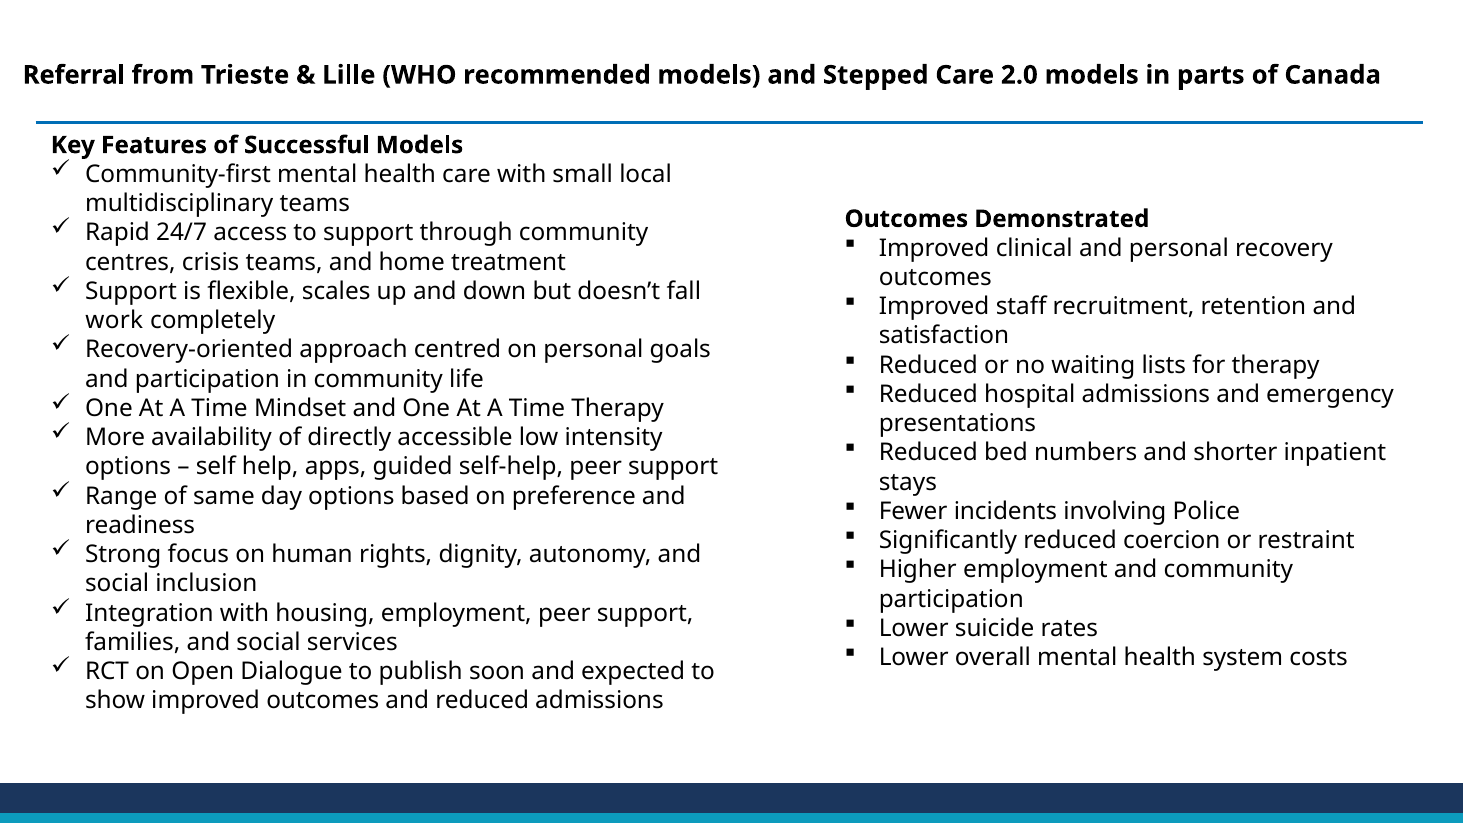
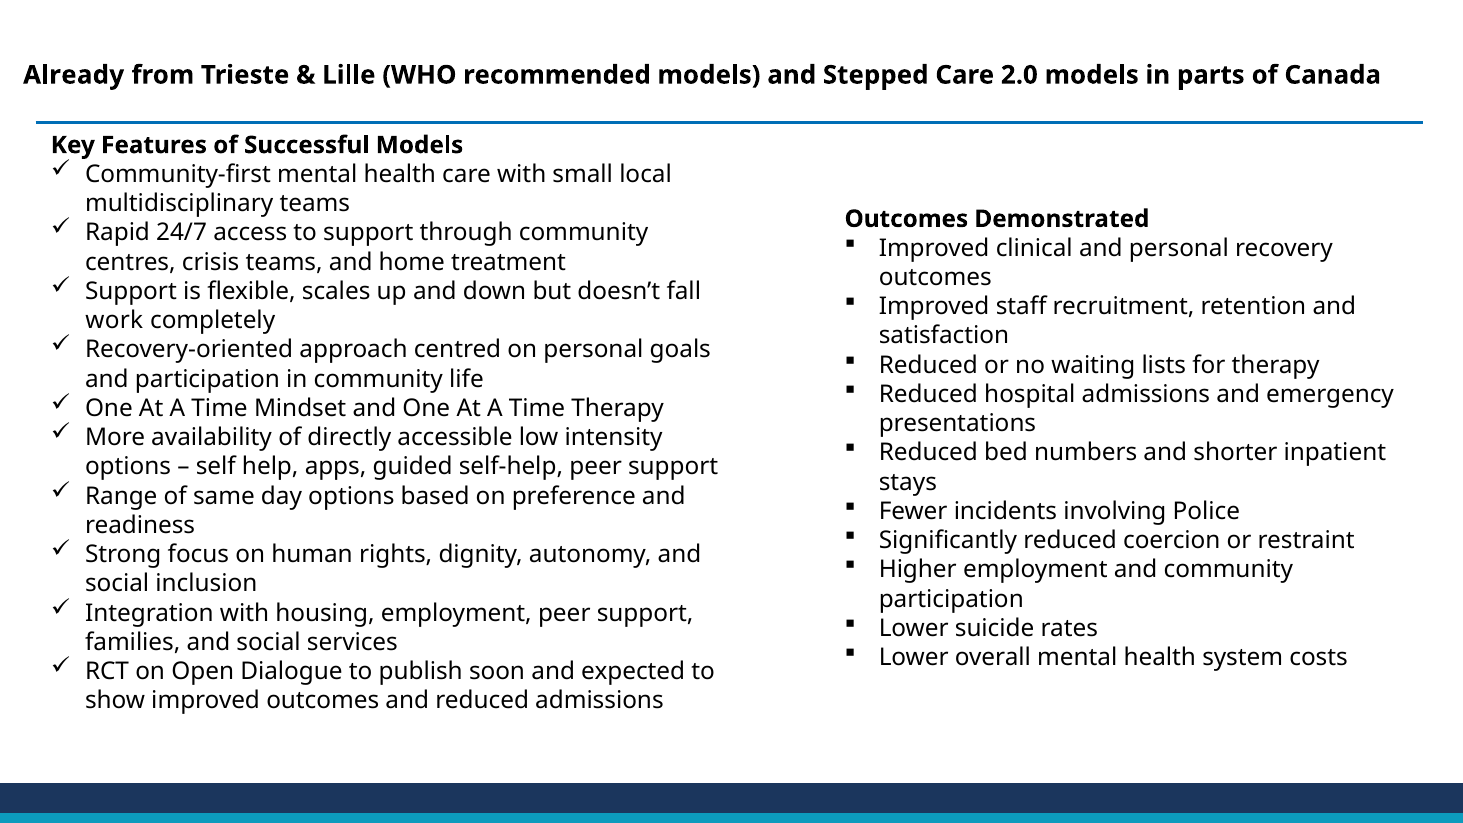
Referral: Referral -> Already
